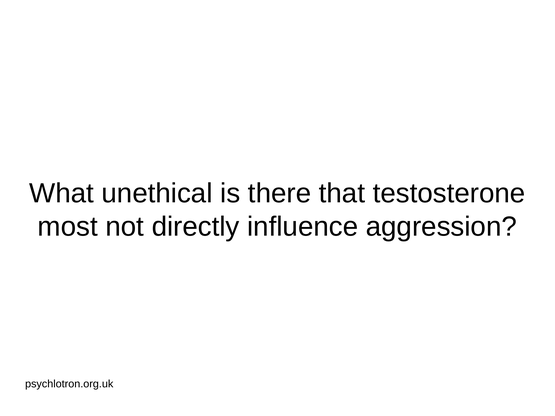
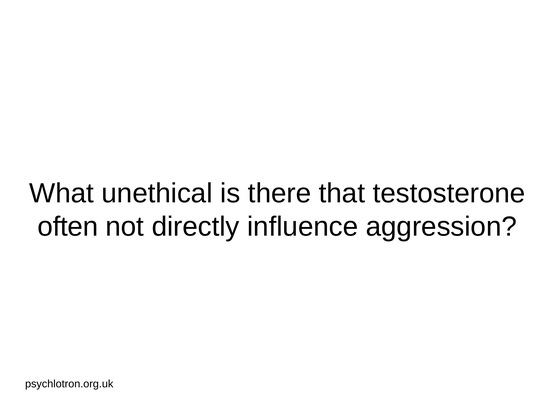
most: most -> often
